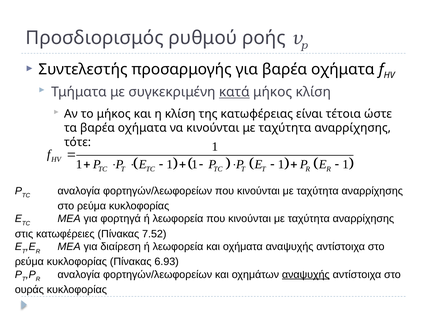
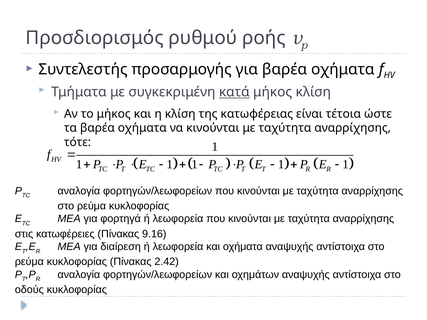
7.52: 7.52 -> 9.16
6.93: 6.93 -> 2.42
αναψυχής at (306, 275) underline: present -> none
ουράς: ουράς -> οδούς
